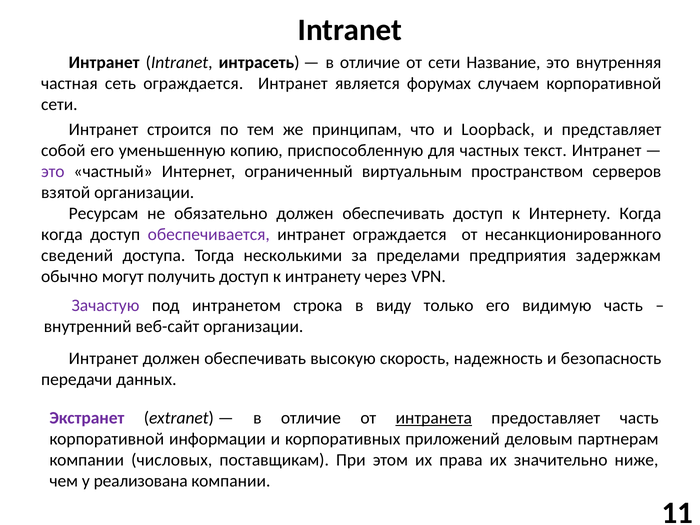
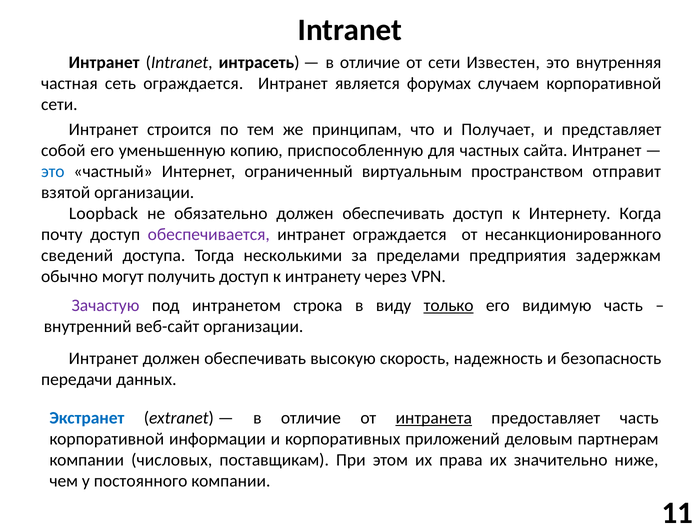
Название: Название -> Известен
Loopback: Loopback -> Получает
текст: текст -> сайта
это at (53, 171) colour: purple -> blue
серверов: серверов -> отправит
Ресурсам: Ресурсам -> Loopback
когда at (62, 234): когда -> почту
только underline: none -> present
Экстранет colour: purple -> blue
реализована: реализована -> постоянного
